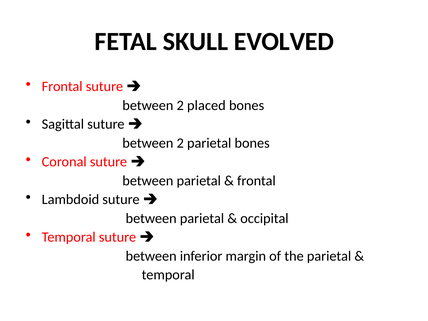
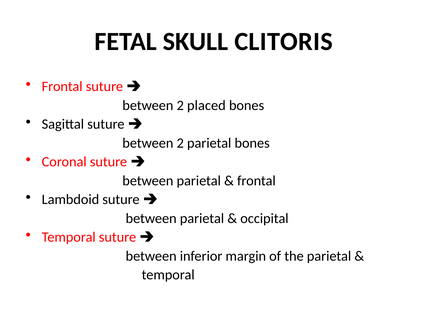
EVOLVED: EVOLVED -> CLITORIS
